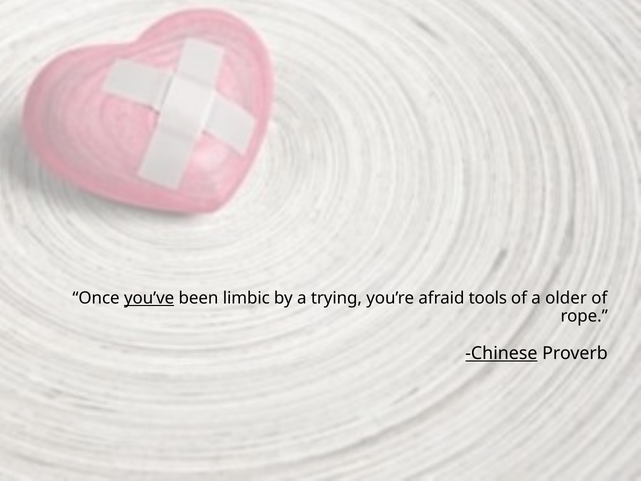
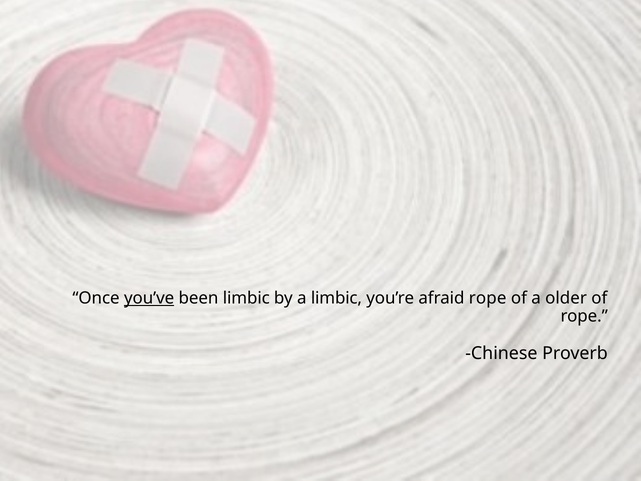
a trying: trying -> limbic
afraid tools: tools -> rope
Chinese underline: present -> none
